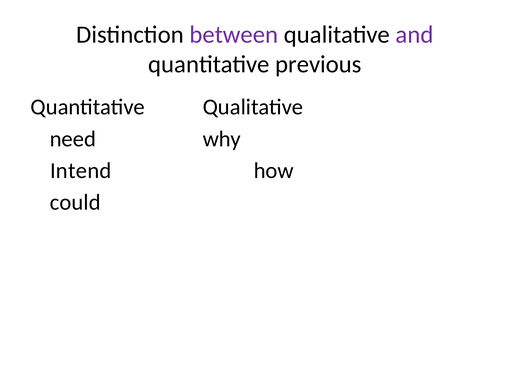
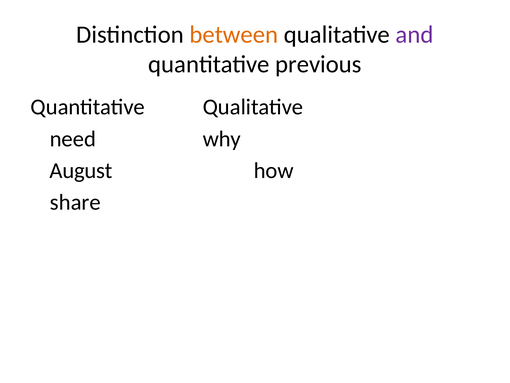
between colour: purple -> orange
Intend: Intend -> August
could: could -> share
